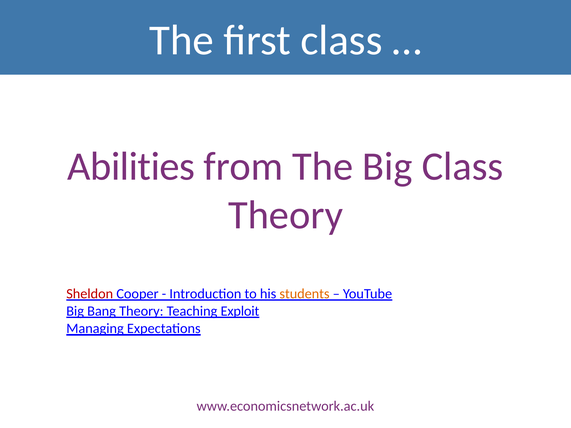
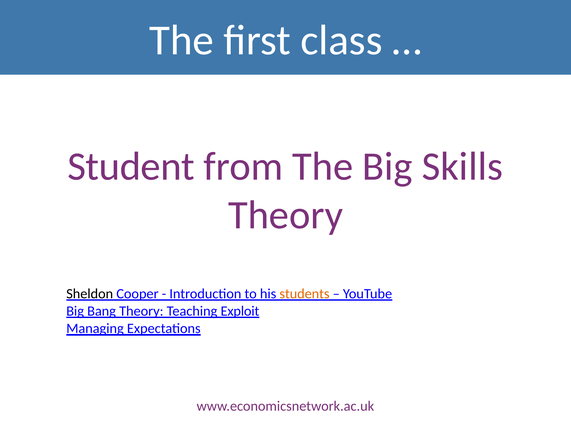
Abilities: Abilities -> Student
Big Class: Class -> Skills
Sheldon colour: red -> black
